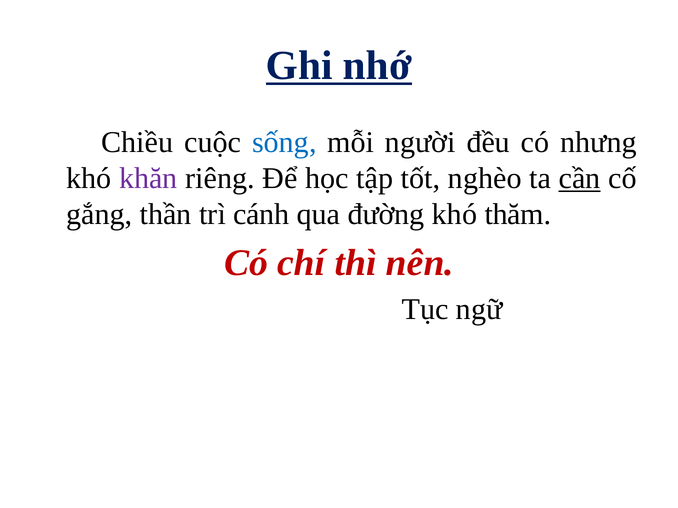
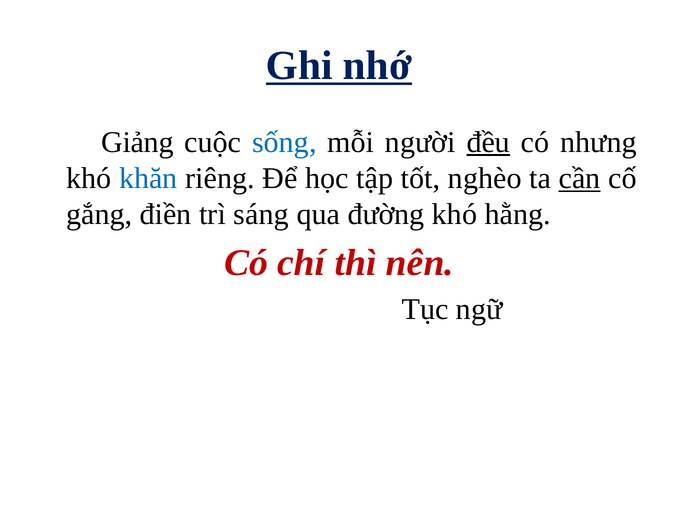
Chiều: Chiều -> Giảng
đều underline: none -> present
khăn colour: purple -> blue
thần: thần -> điền
cánh: cánh -> sáng
thăm: thăm -> hằng
